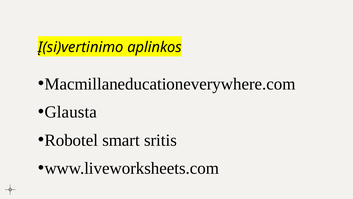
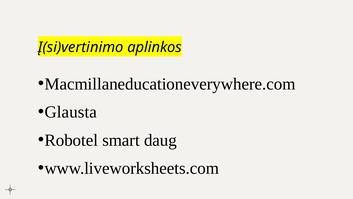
sritis: sritis -> daug
